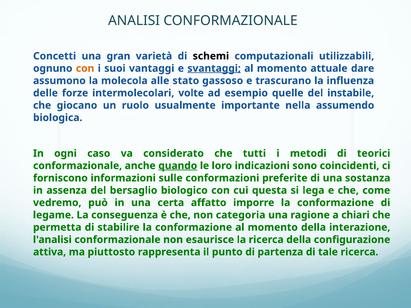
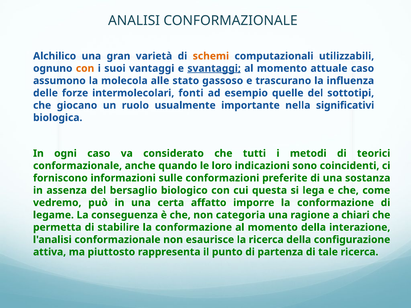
Concetti: Concetti -> Alchilico
schemi colour: black -> orange
attuale dare: dare -> caso
volte: volte -> fonti
instabile: instabile -> sottotipi
assumendo: assumendo -> significativi
quando underline: present -> none
